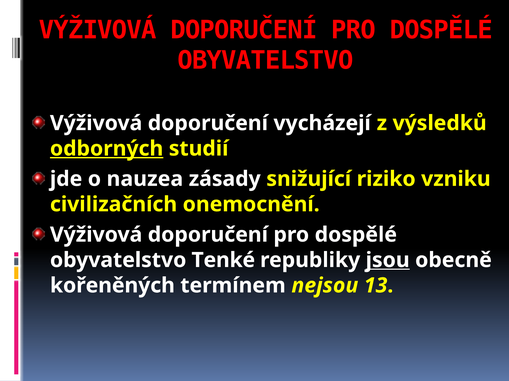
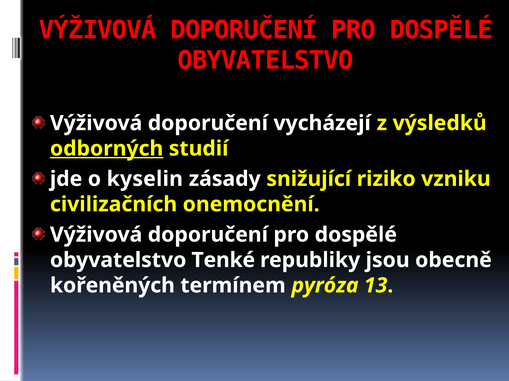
nauzea: nauzea -> kyselin
jsou underline: present -> none
nejsou: nejsou -> pyróza
